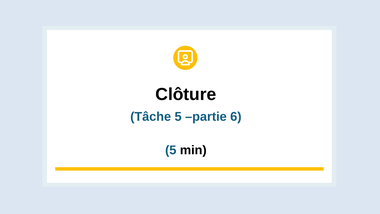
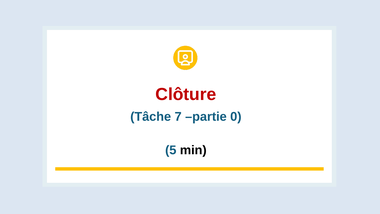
Clôture colour: black -> red
Tâche 5: 5 -> 7
6: 6 -> 0
